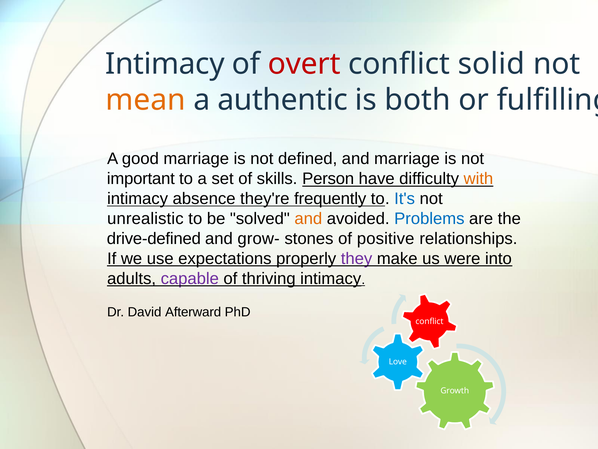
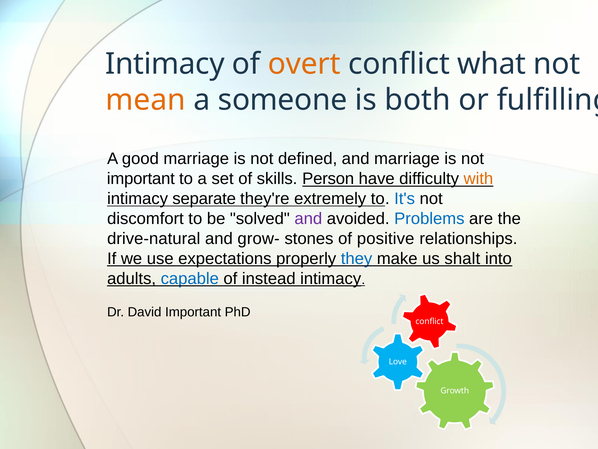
overt colour: red -> orange
solid: solid -> what
authentic: authentic -> someone
absence: absence -> separate
frequently: frequently -> extremely
unrealistic: unrealistic -> discomfort
and at (308, 218) colour: orange -> purple
drive-defined: drive-defined -> drive-natural
they colour: purple -> blue
were: were -> shalt
capable colour: purple -> blue
thriving: thriving -> instead
David Afterward: Afterward -> Important
